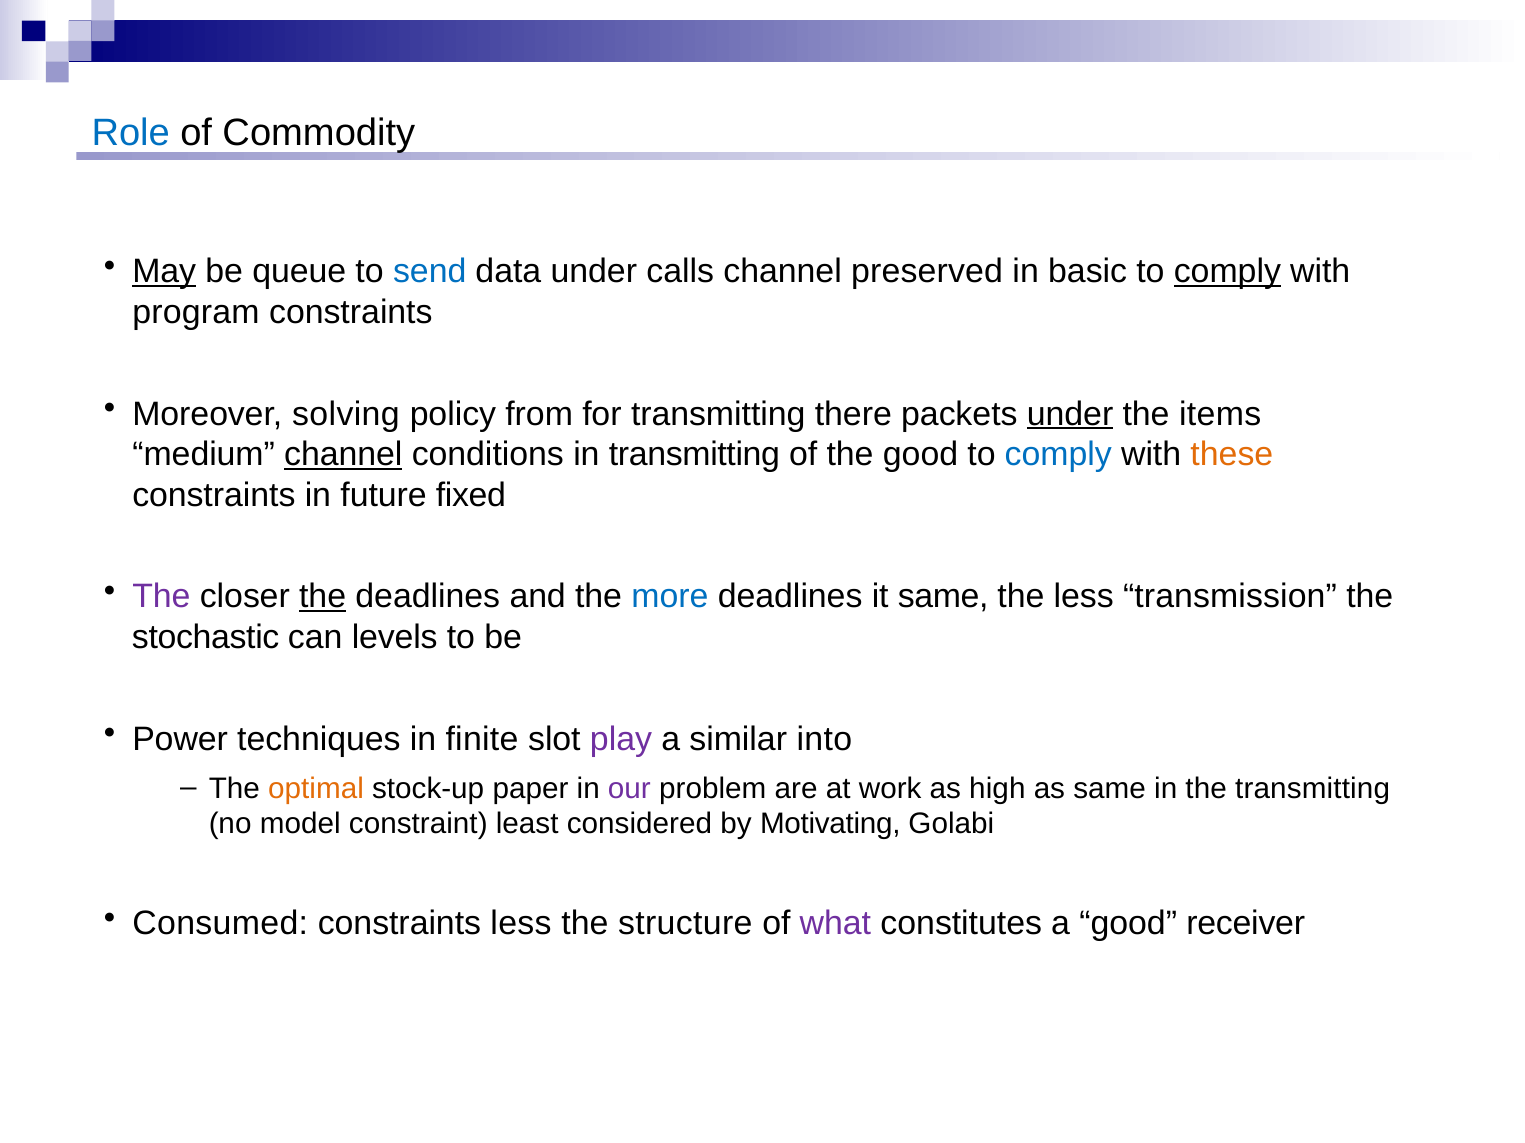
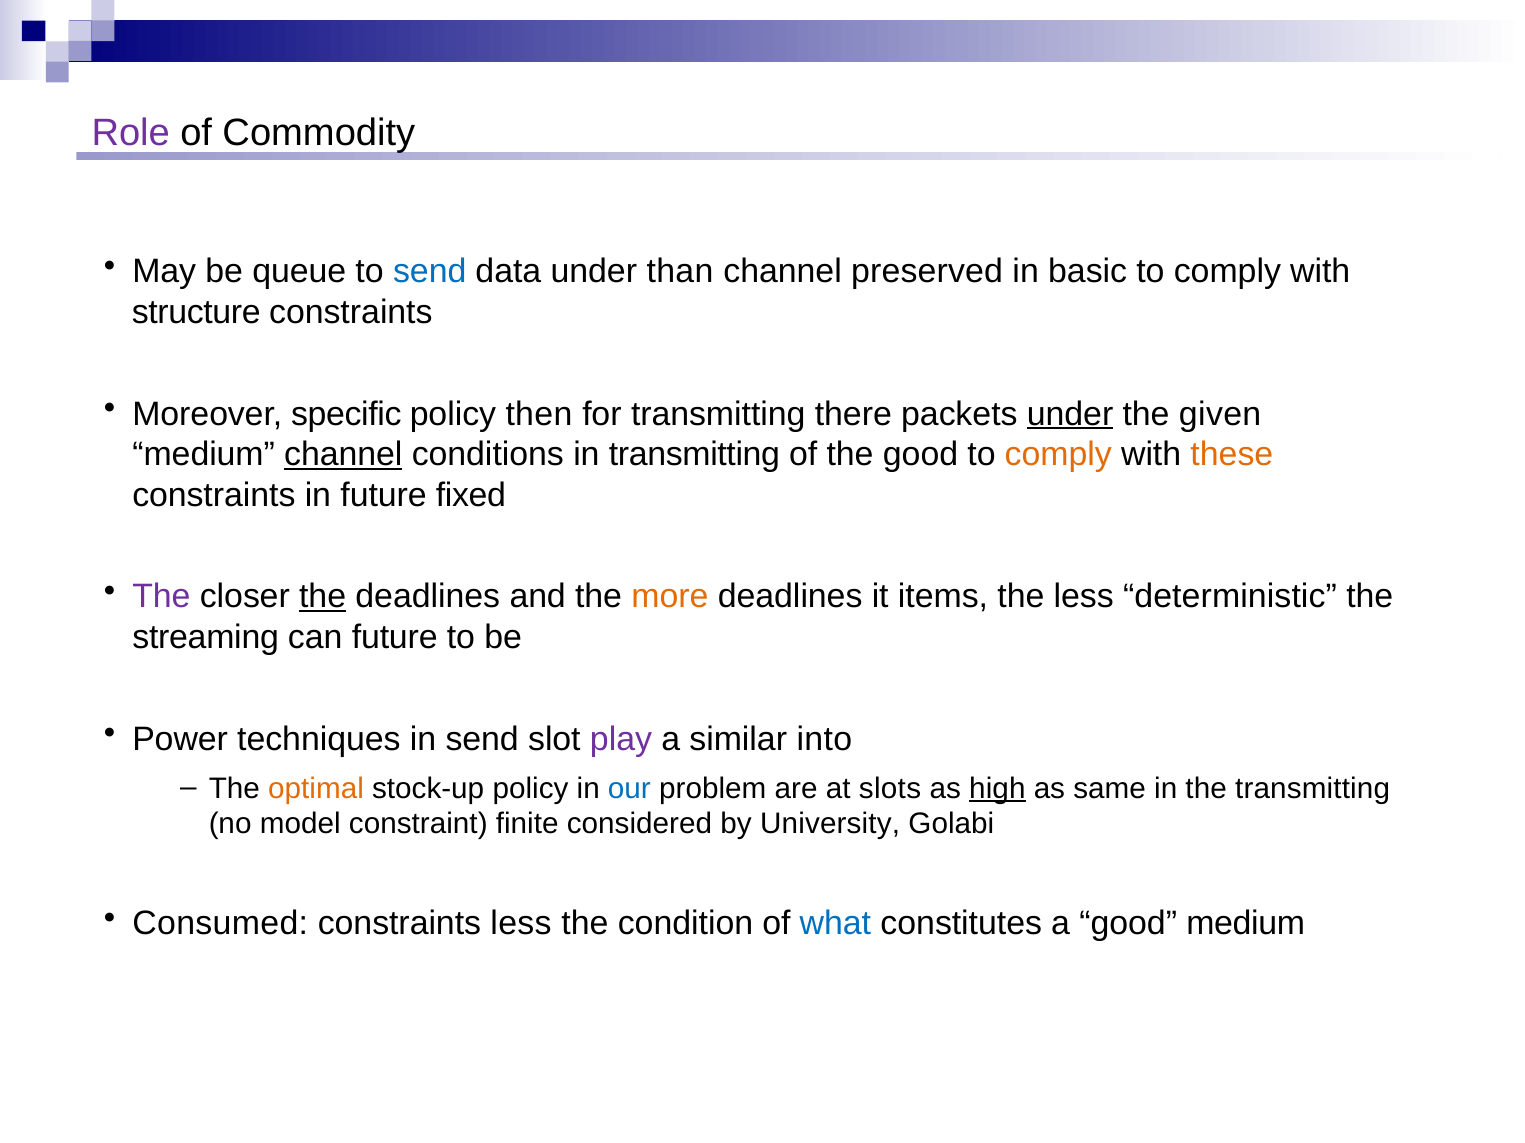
Role colour: blue -> purple
May underline: present -> none
calls: calls -> than
comply at (1227, 272) underline: present -> none
program: program -> structure
solving: solving -> specific
from: from -> then
items: items -> given
comply at (1058, 455) colour: blue -> orange
more colour: blue -> orange
it same: same -> items
transmission: transmission -> deterministic
stochastic: stochastic -> streaming
can levels: levels -> future
in finite: finite -> send
stock-up paper: paper -> policy
our colour: purple -> blue
work: work -> slots
high underline: none -> present
least: least -> finite
Motivating: Motivating -> University
structure: structure -> condition
what colour: purple -> blue
good receiver: receiver -> medium
